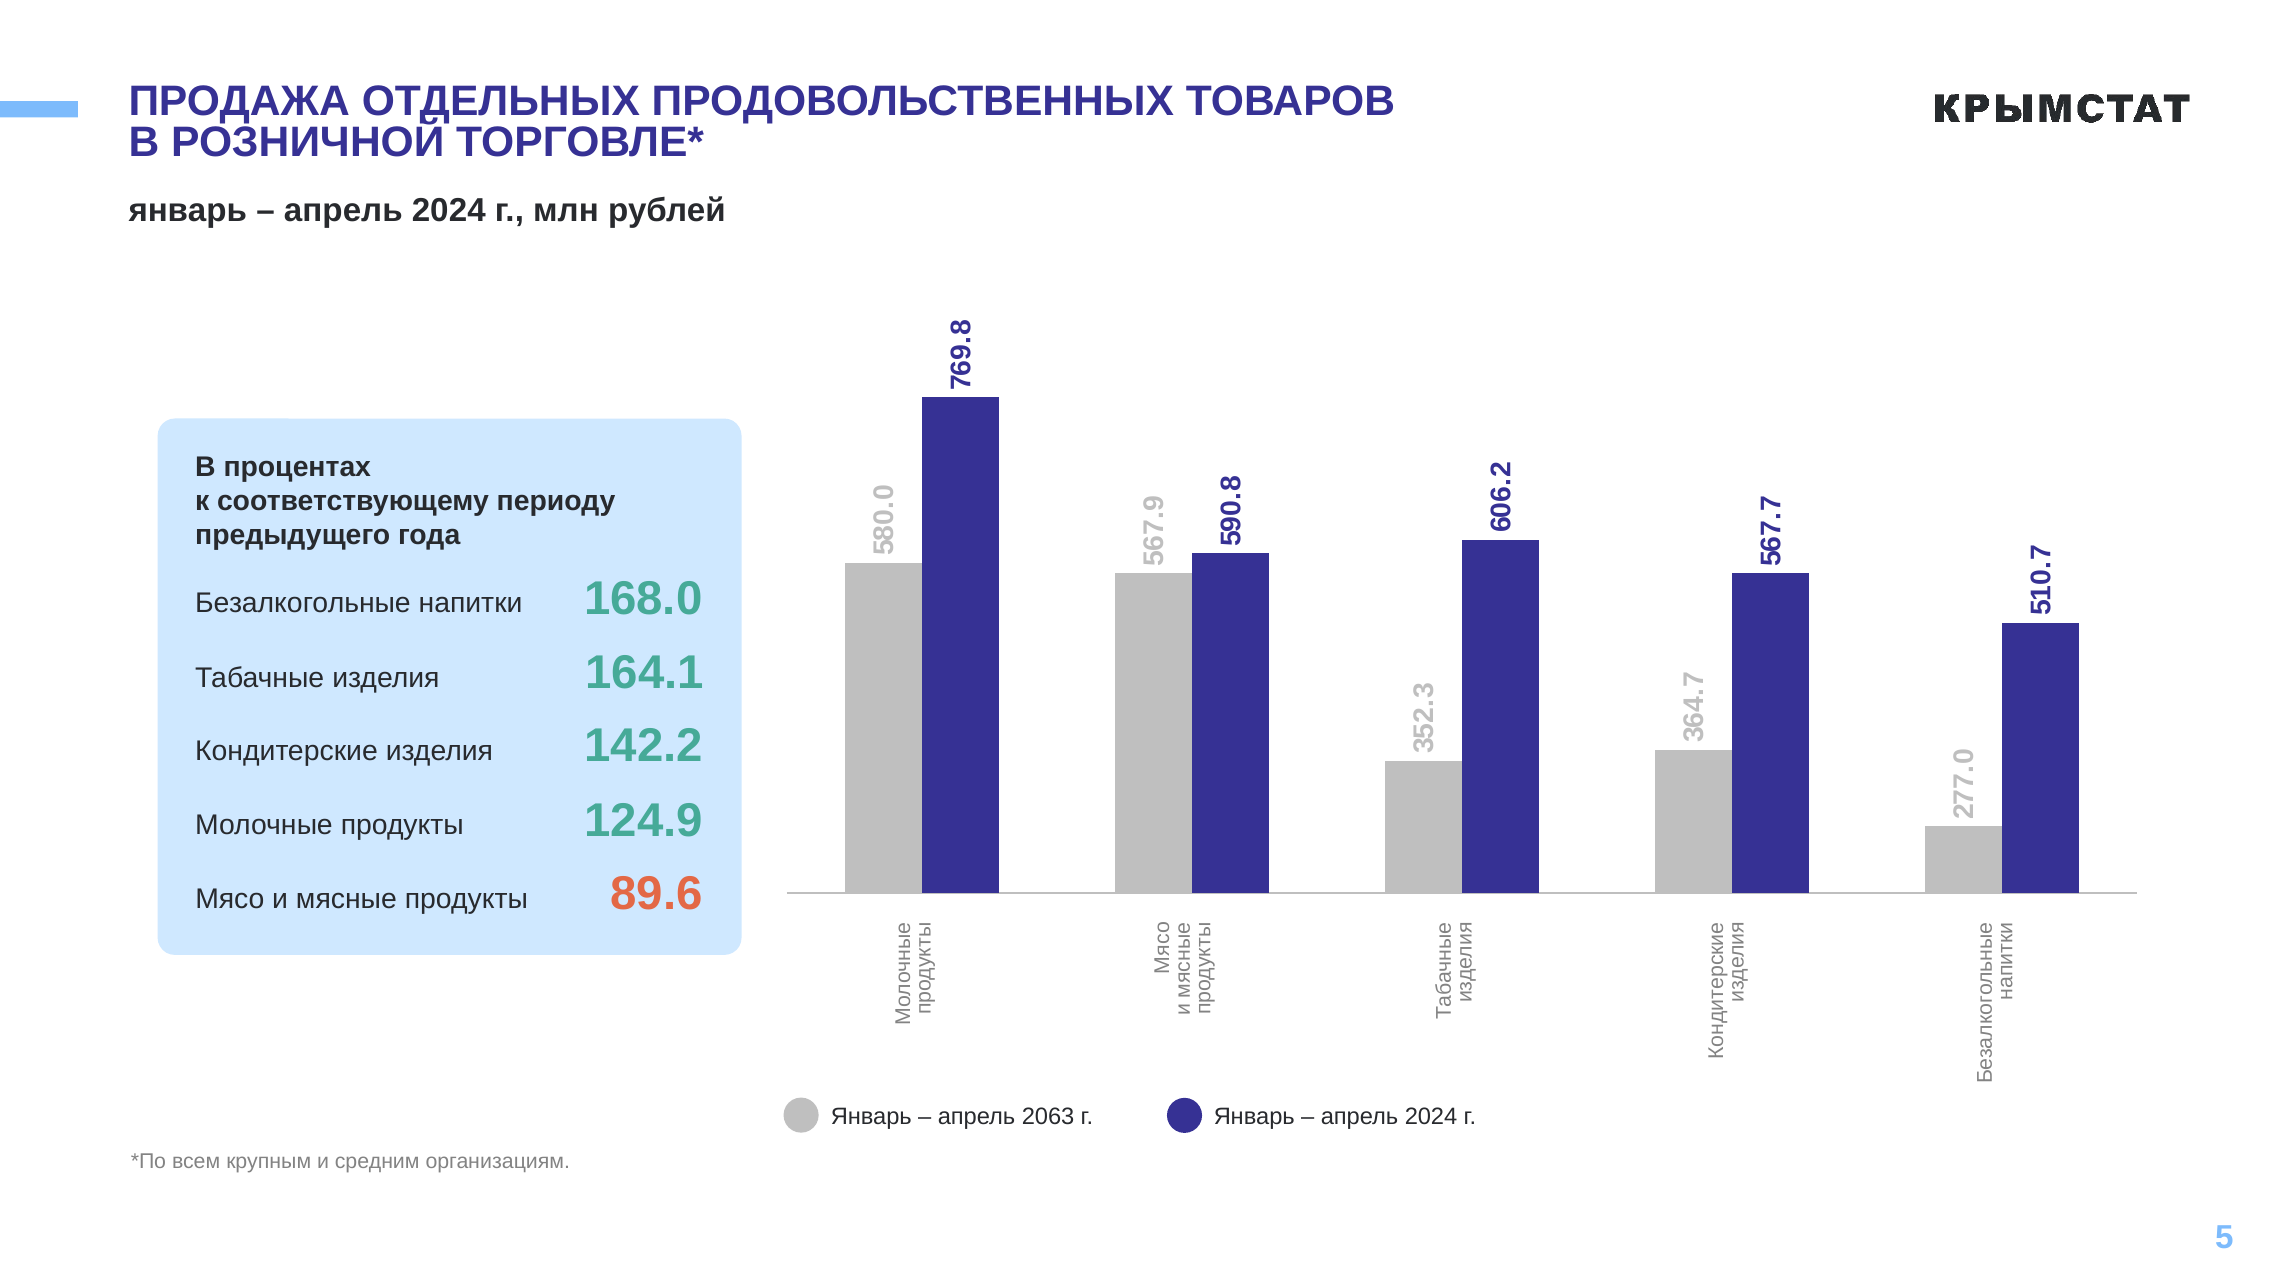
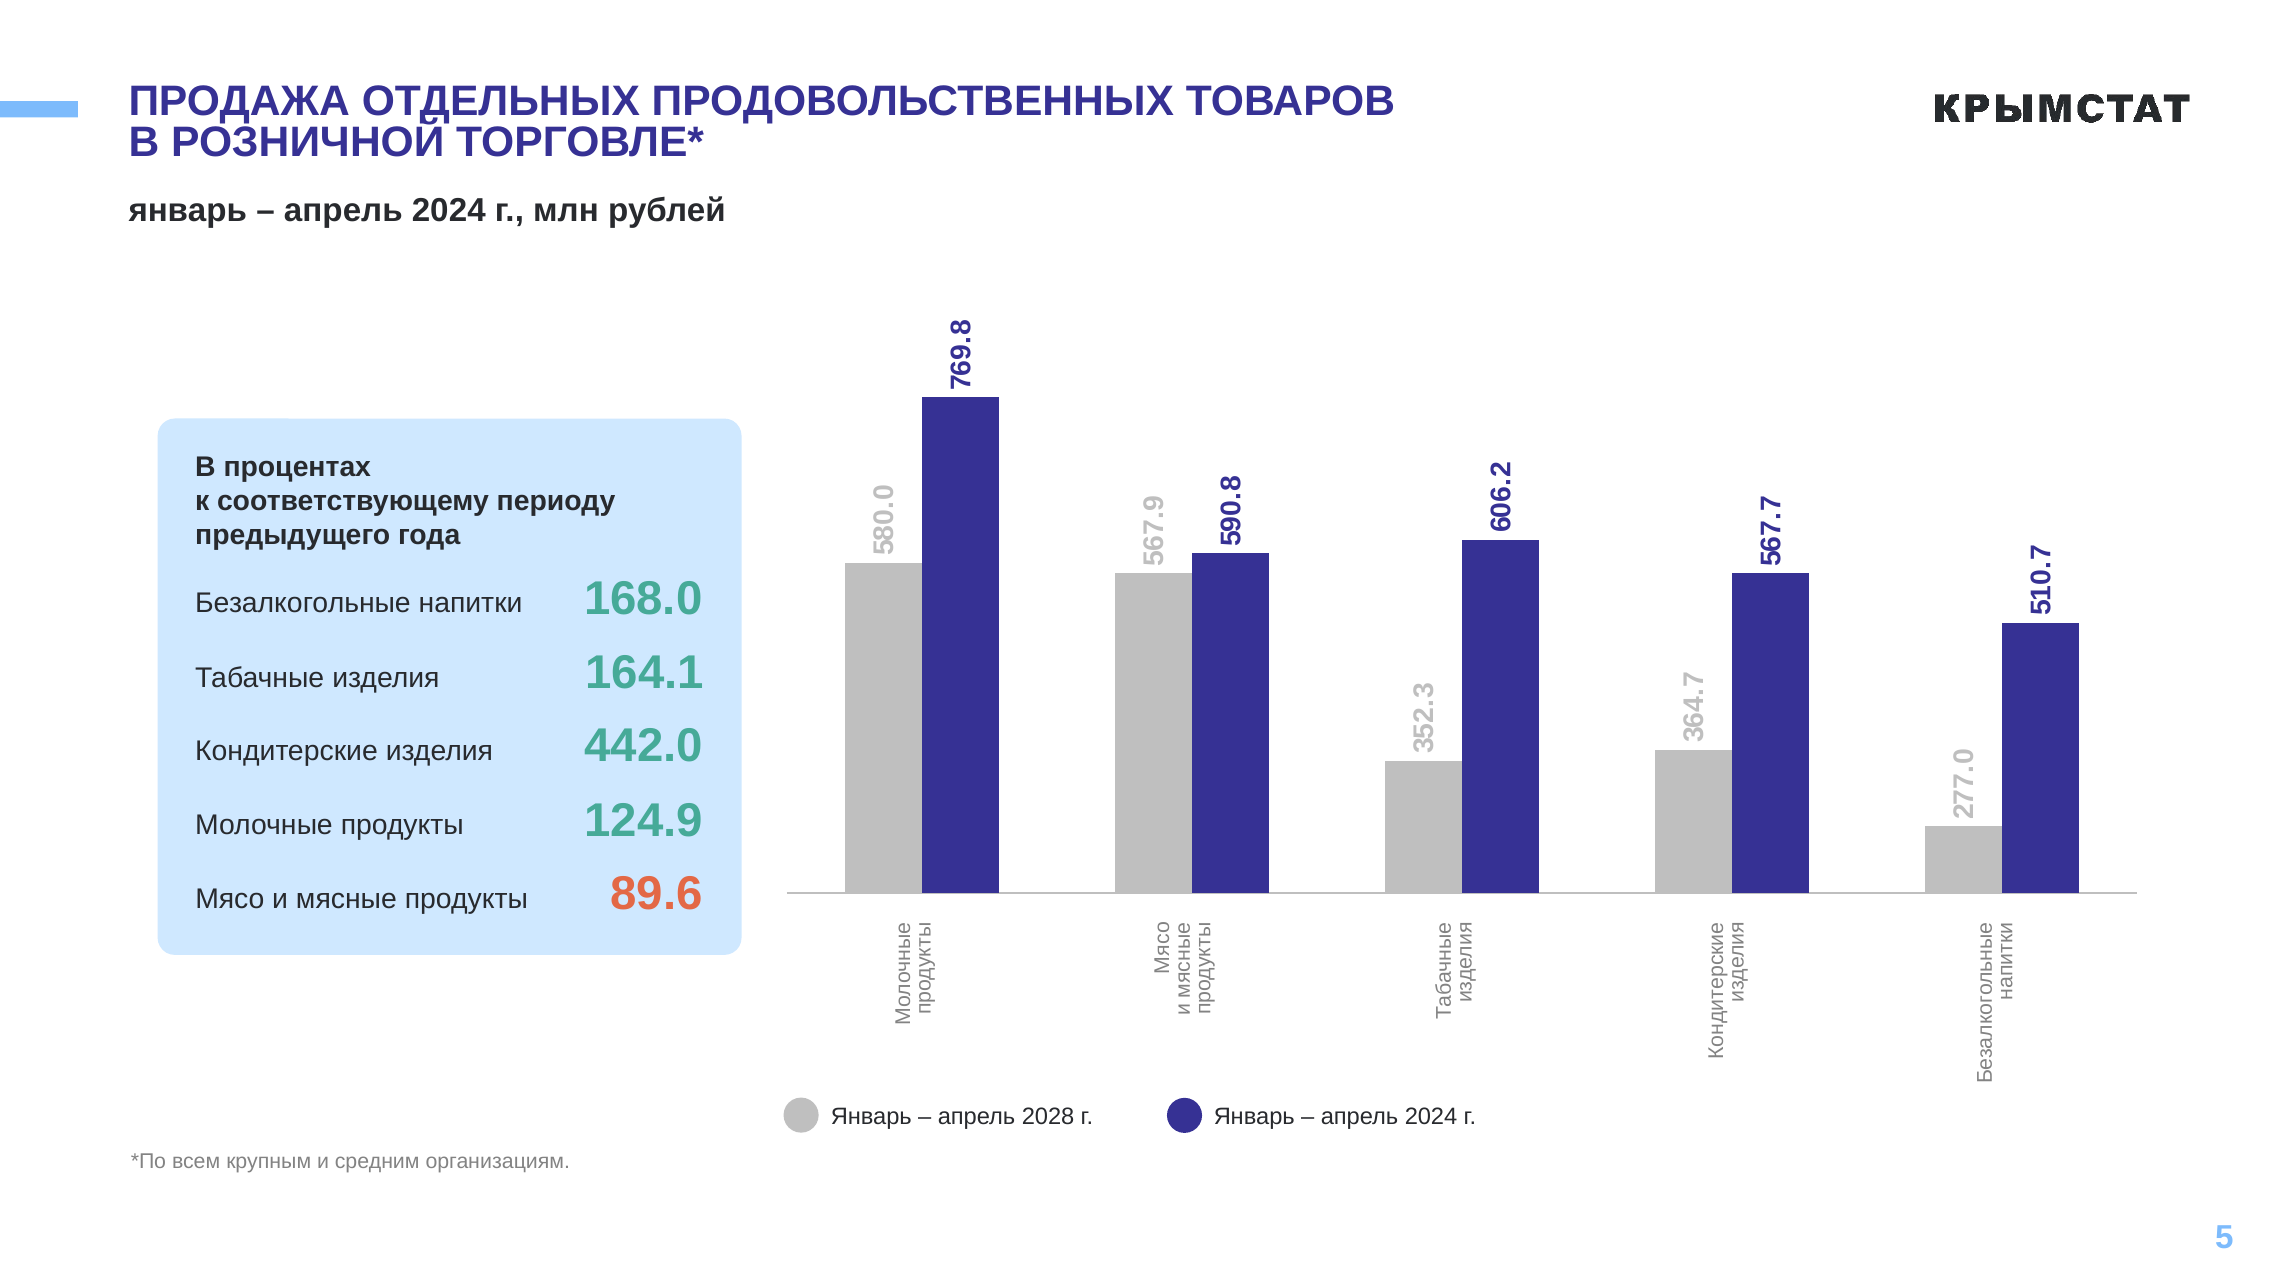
142.2: 142.2 -> 442.0
2063: 2063 -> 2028
